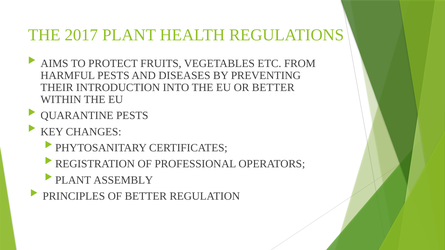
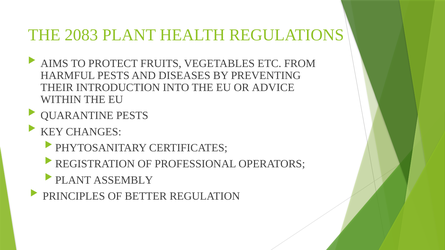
2017: 2017 -> 2083
OR BETTER: BETTER -> ADVICE
